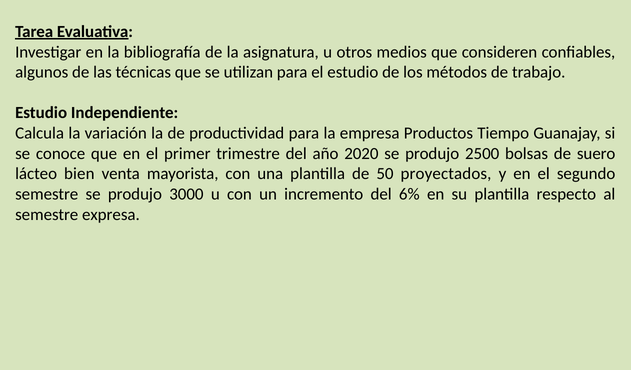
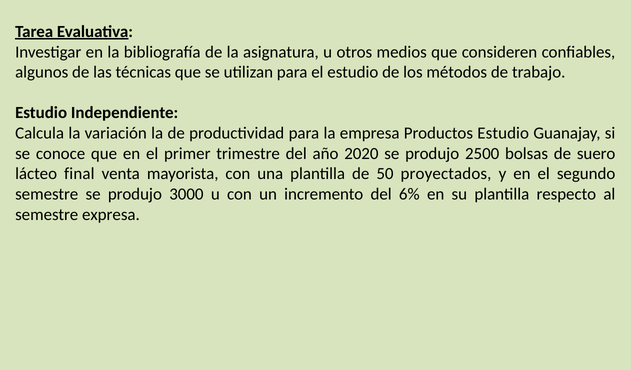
Productos Tiempo: Tiempo -> Estudio
bien: bien -> final
